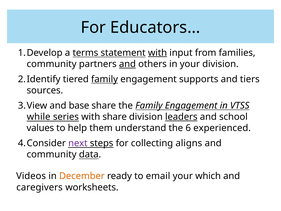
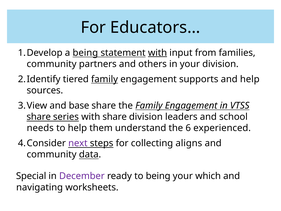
a terms: terms -> being
and at (127, 64) underline: present -> none
and tiers: tiers -> help
while at (39, 117): while -> share
leaders underline: present -> none
values: values -> needs
Videos: Videos -> Special
December colour: orange -> purple
to email: email -> being
caregivers: caregivers -> navigating
